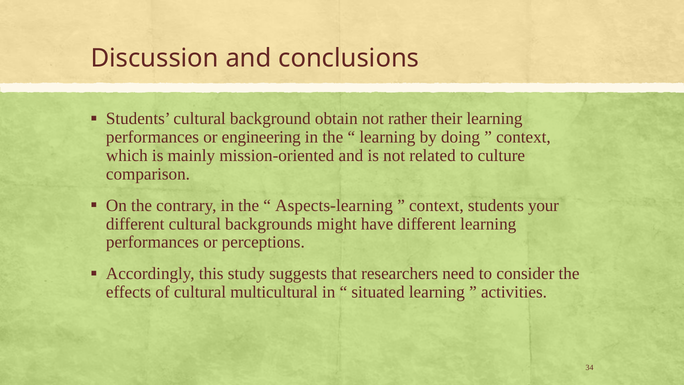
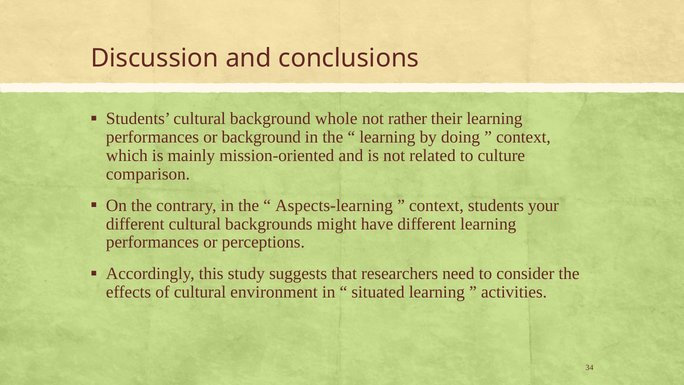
obtain: obtain -> whole
or engineering: engineering -> background
multicultural: multicultural -> environment
